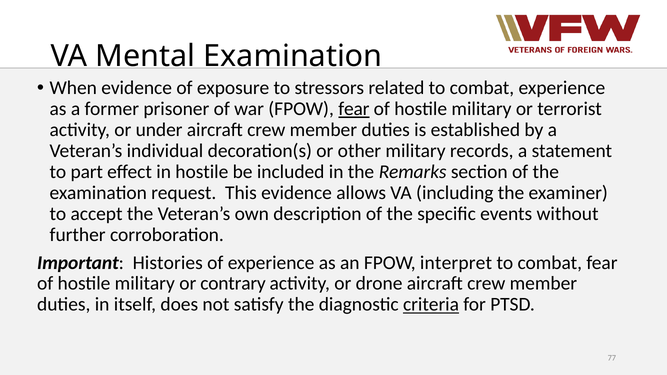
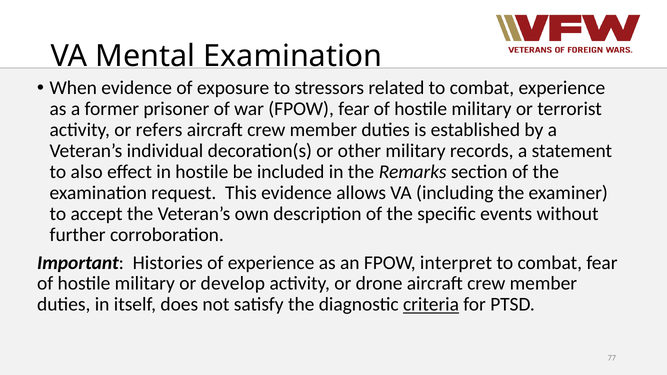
fear at (354, 109) underline: present -> none
under: under -> refers
part: part -> also
contrary: contrary -> develop
